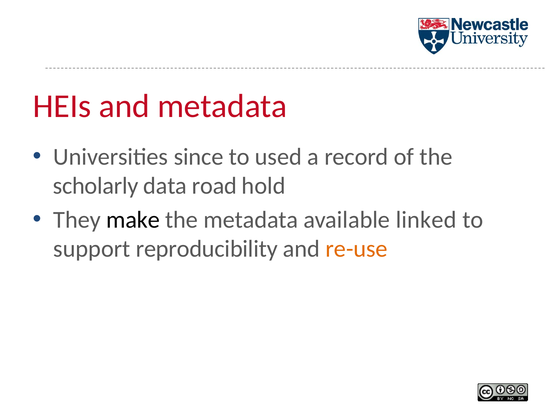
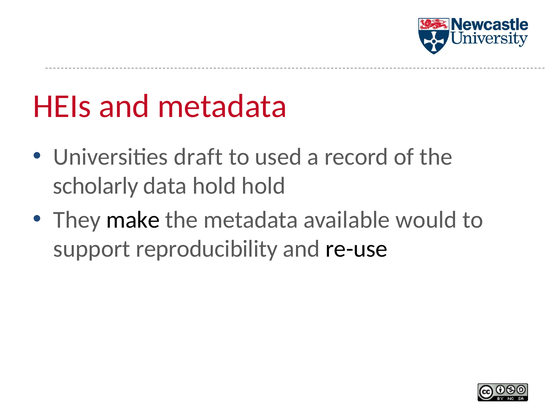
since: since -> draft
data road: road -> hold
linked: linked -> would
re-use colour: orange -> black
